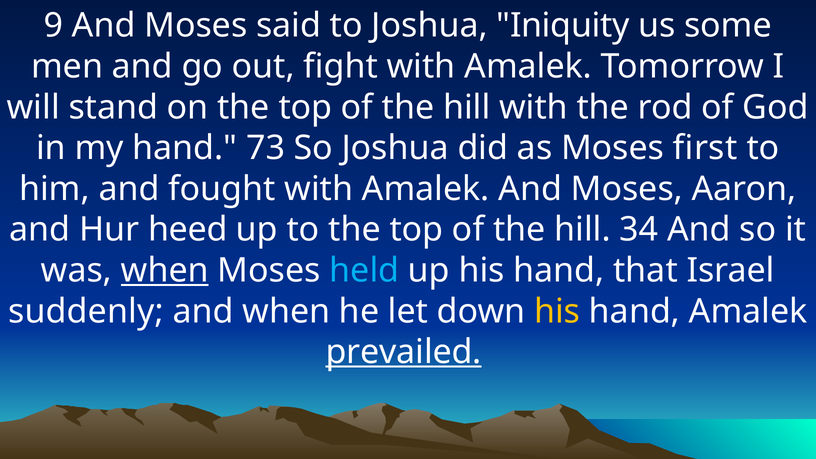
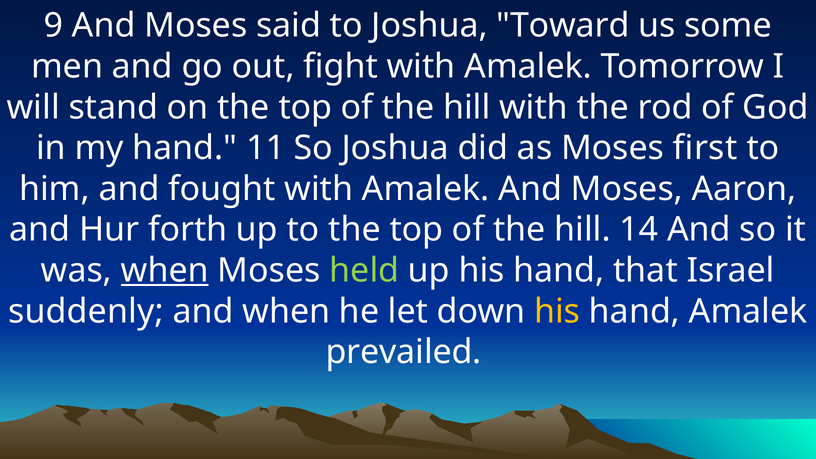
Iniquity: Iniquity -> Toward
73: 73 -> 11
heed: heed -> forth
34: 34 -> 14
held colour: light blue -> light green
prevailed underline: present -> none
